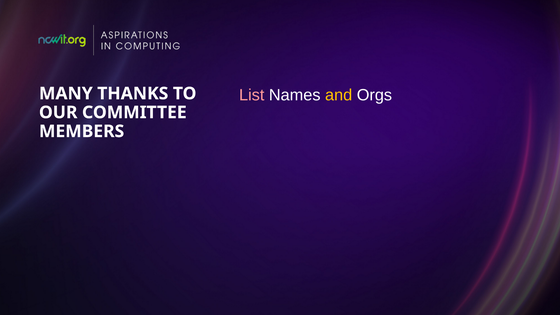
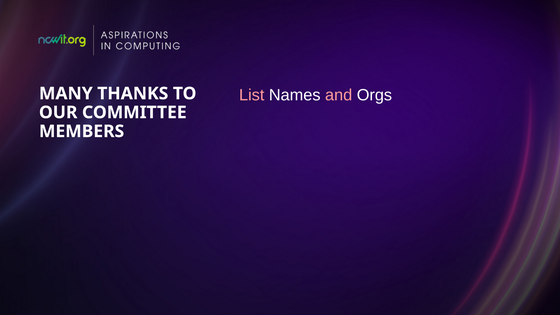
and colour: yellow -> pink
